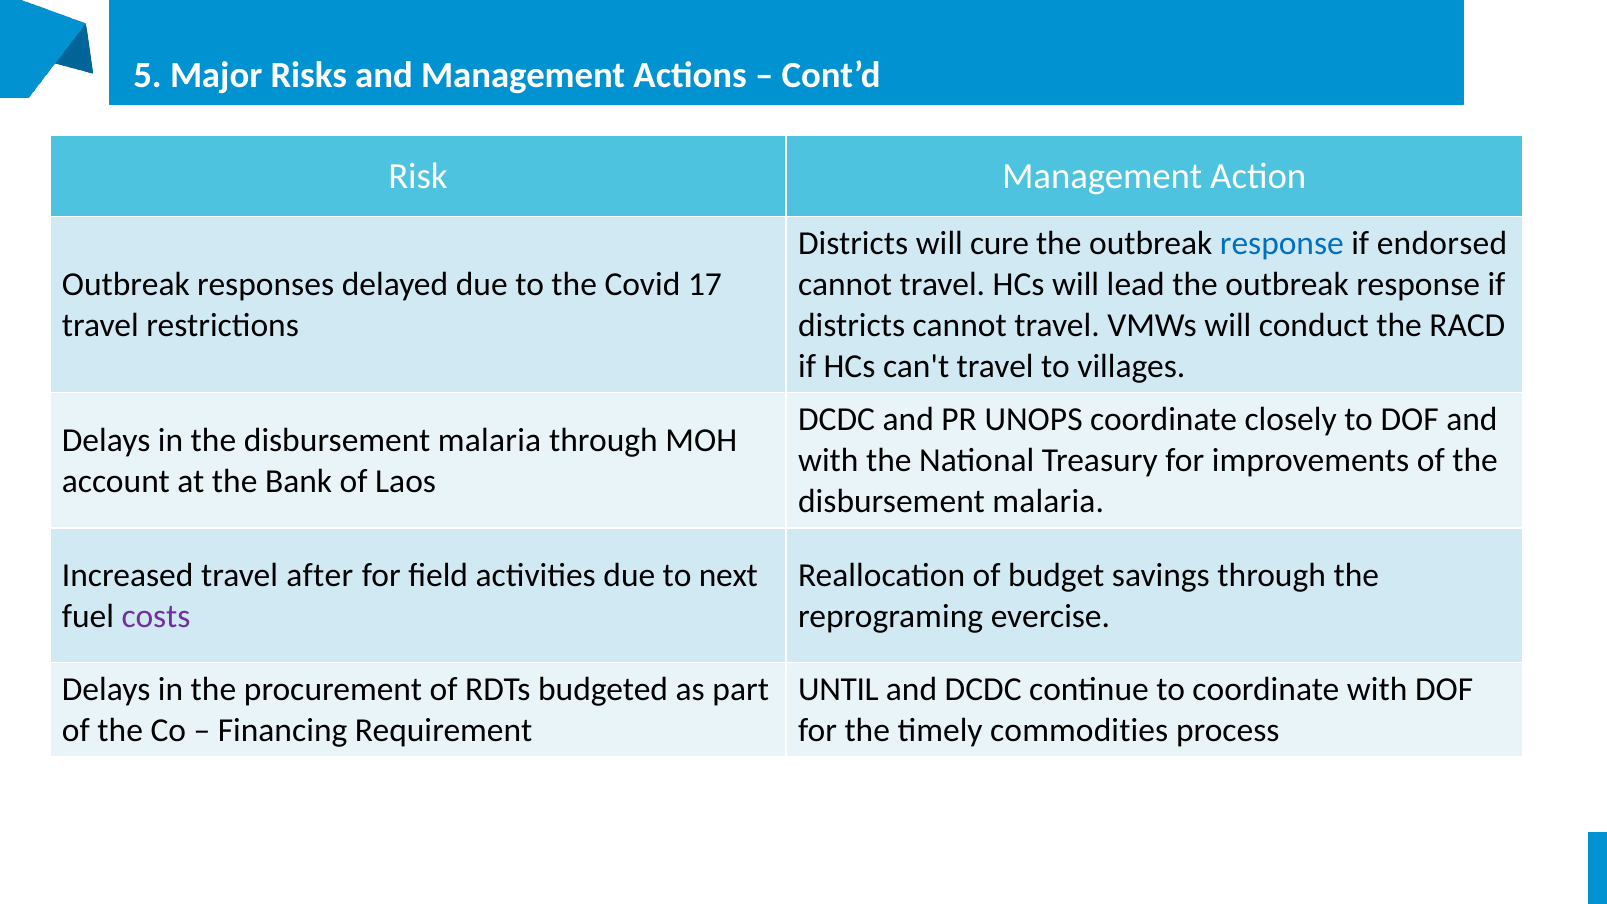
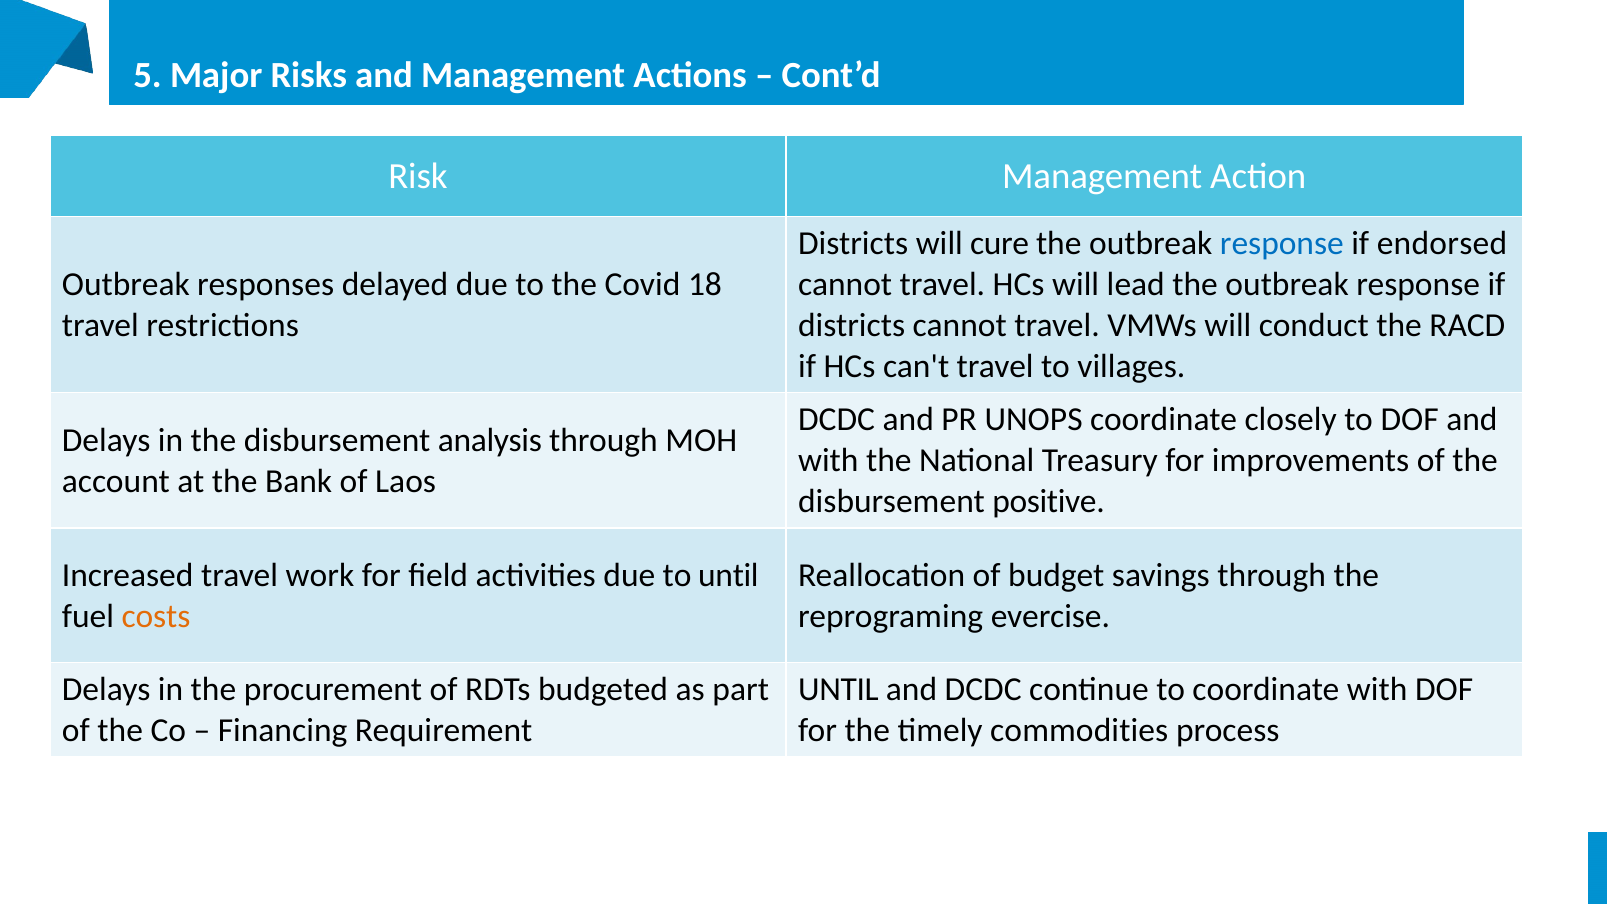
17: 17 -> 18
in the disbursement malaria: malaria -> analysis
malaria at (1048, 502): malaria -> positive
after: after -> work
to next: next -> until
costs colour: purple -> orange
